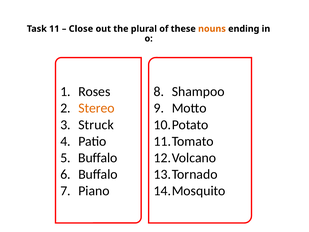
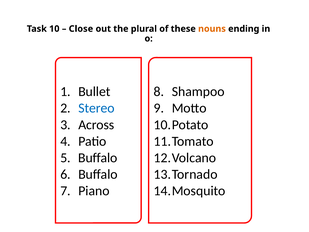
11: 11 -> 10
Roses: Roses -> Bullet
Stereo colour: orange -> blue
Struck: Struck -> Across
